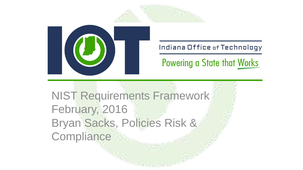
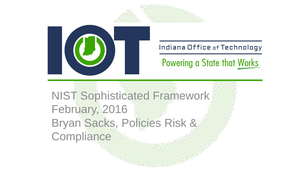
Requirements: Requirements -> Sophisticated
